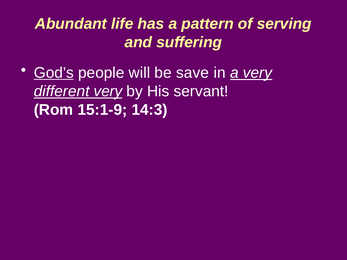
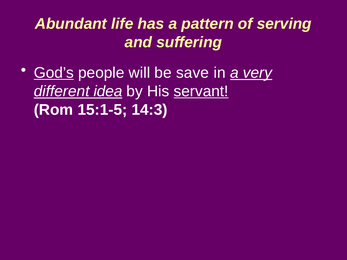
different very: very -> idea
servant underline: none -> present
15:1-9: 15:1-9 -> 15:1-5
